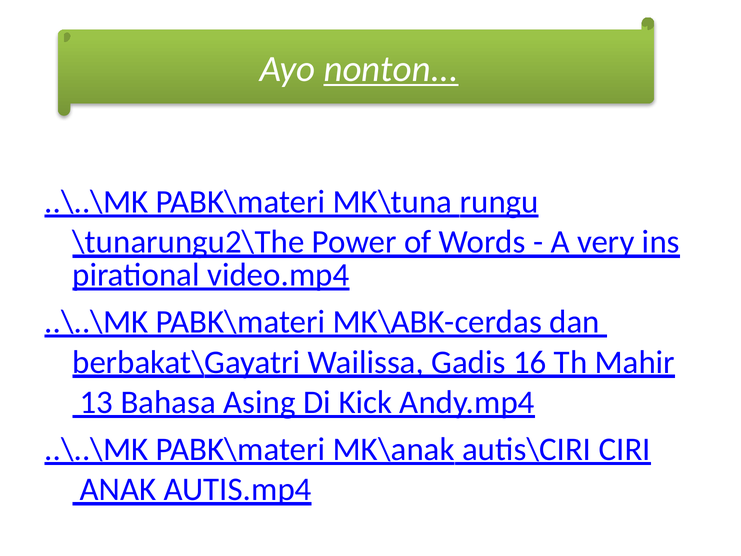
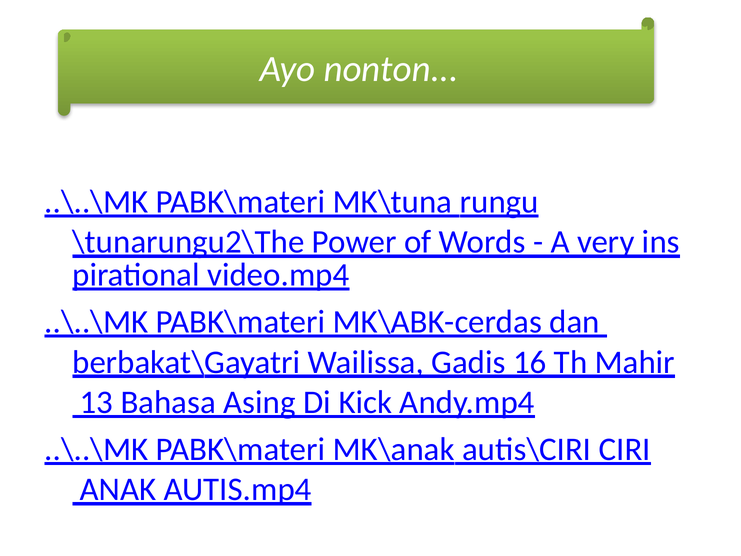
nonton underline: present -> none
